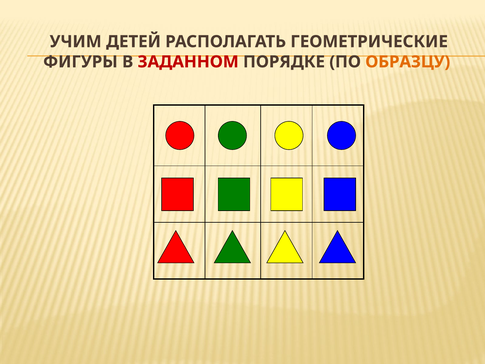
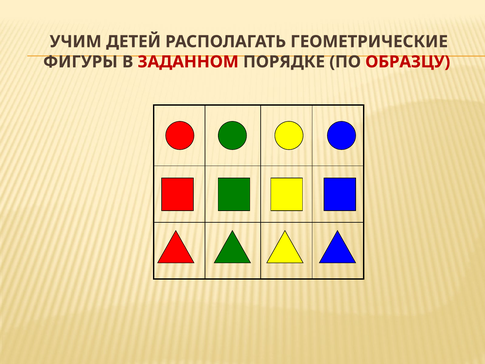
ОБРАЗЦУ colour: orange -> red
